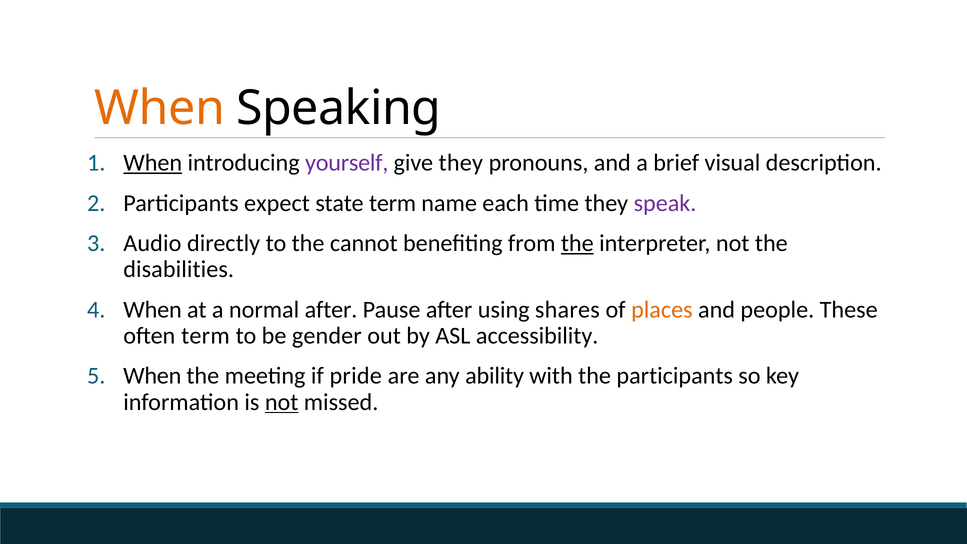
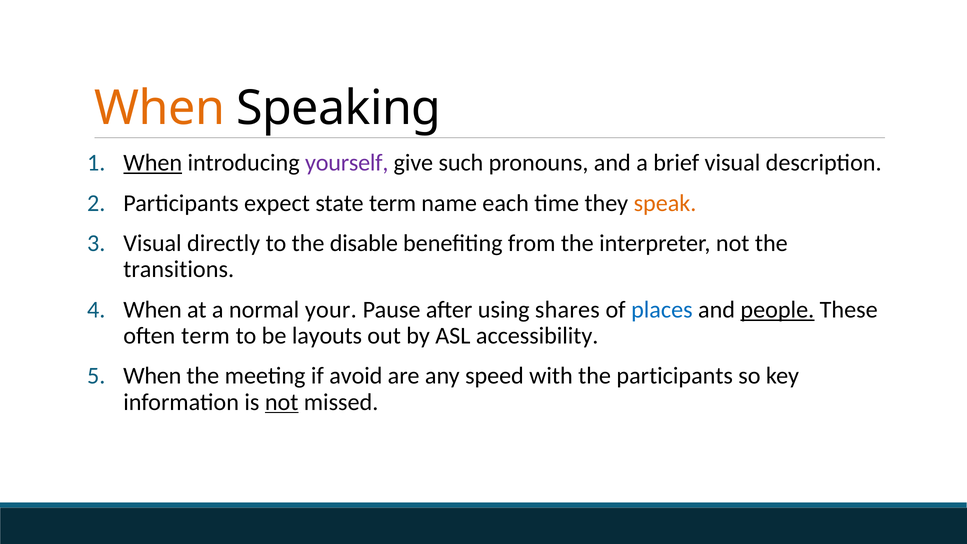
give they: they -> such
speak colour: purple -> orange
Audio at (152, 243): Audio -> Visual
cannot: cannot -> disable
the at (577, 243) underline: present -> none
disabilities: disabilities -> transitions
normal after: after -> your
places colour: orange -> blue
people underline: none -> present
gender: gender -> layouts
pride: pride -> avoid
ability: ability -> speed
